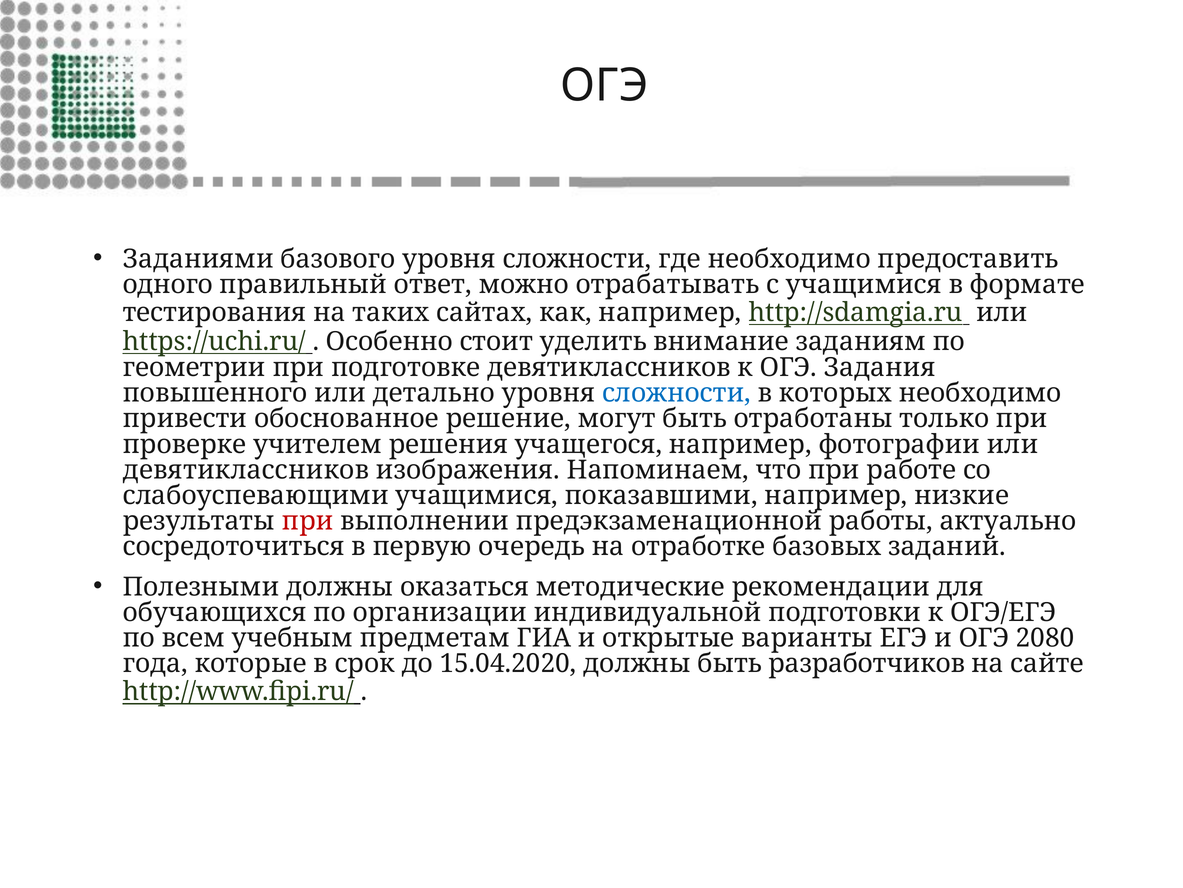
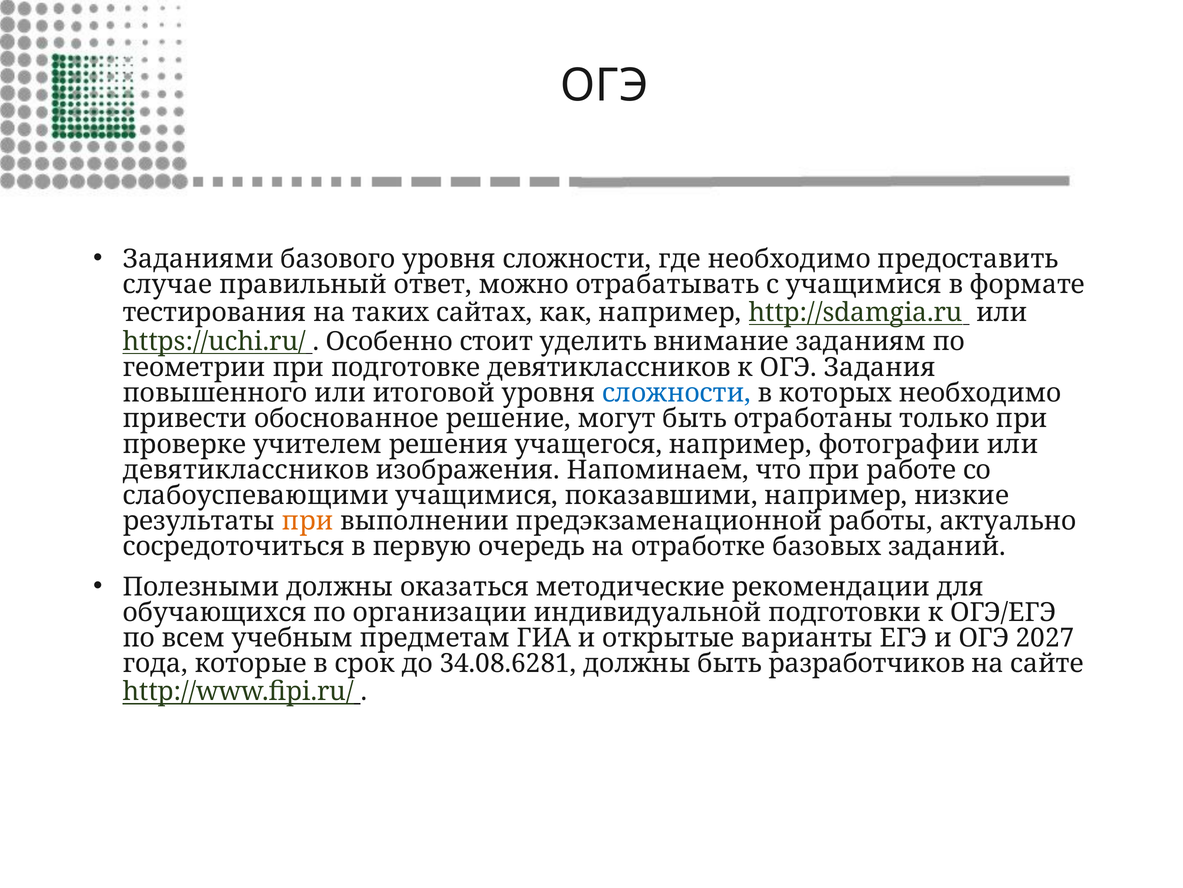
одного: одного -> случае
детально: детально -> итоговой
при at (308, 521) colour: red -> orange
2080: 2080 -> 2027
15.04.2020: 15.04.2020 -> 34.08.6281
